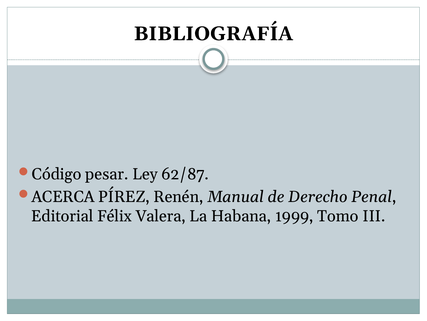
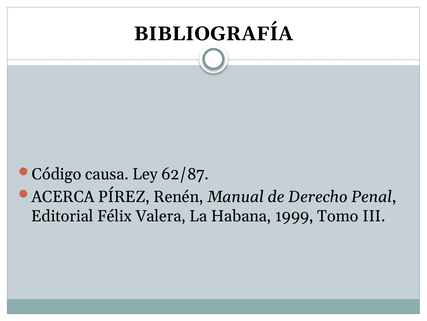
pesar: pesar -> causa
